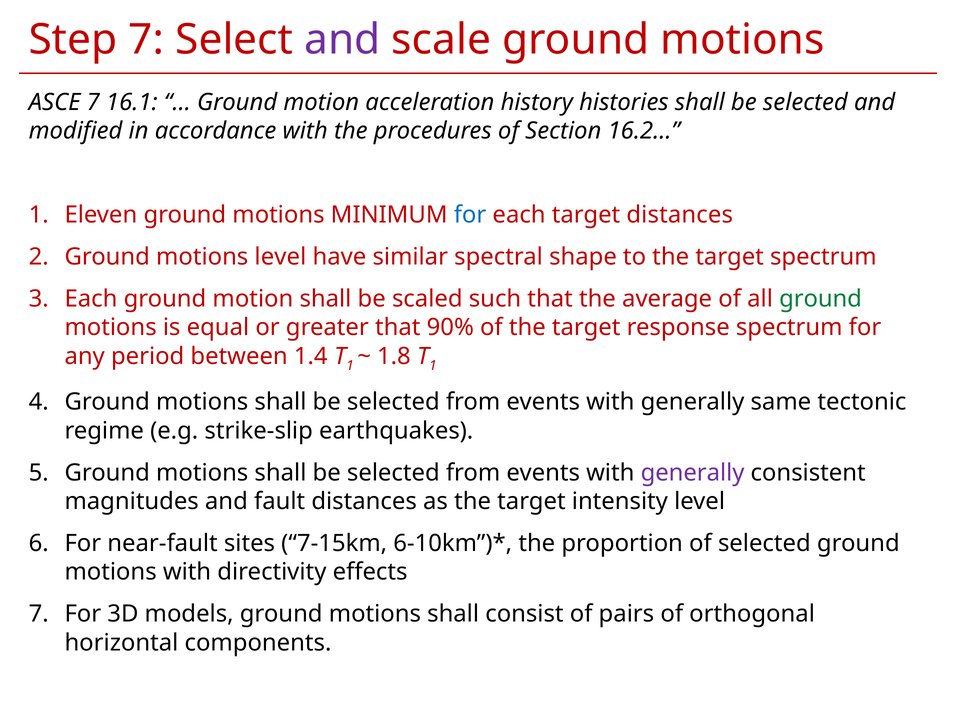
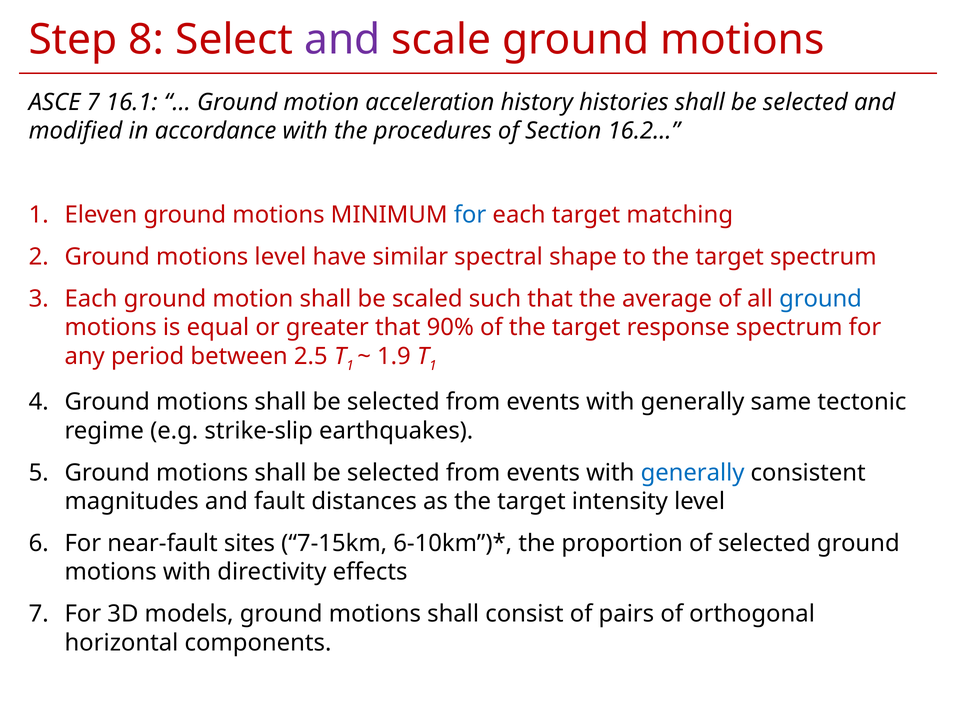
Step 7: 7 -> 8
target distances: distances -> matching
ground at (821, 299) colour: green -> blue
1.4: 1.4 -> 2.5
1.8: 1.8 -> 1.9
generally at (693, 473) colour: purple -> blue
